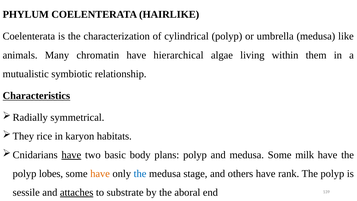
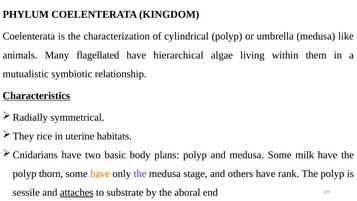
HAIRLIKE: HAIRLIKE -> KINGDOM
chromatin: chromatin -> flagellated
karyon: karyon -> uterine
have at (71, 155) underline: present -> none
lobes: lobes -> thorn
the at (140, 173) colour: blue -> purple
